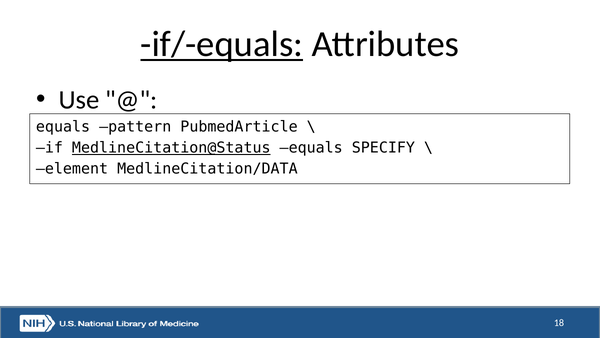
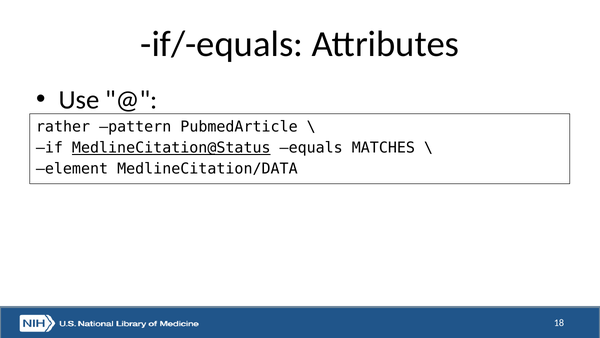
if/-equals underline: present -> none
equals at (63, 127): equals -> rather
SPECIFY: SPECIFY -> MATCHES
